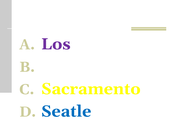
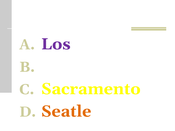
Seatle colour: blue -> orange
